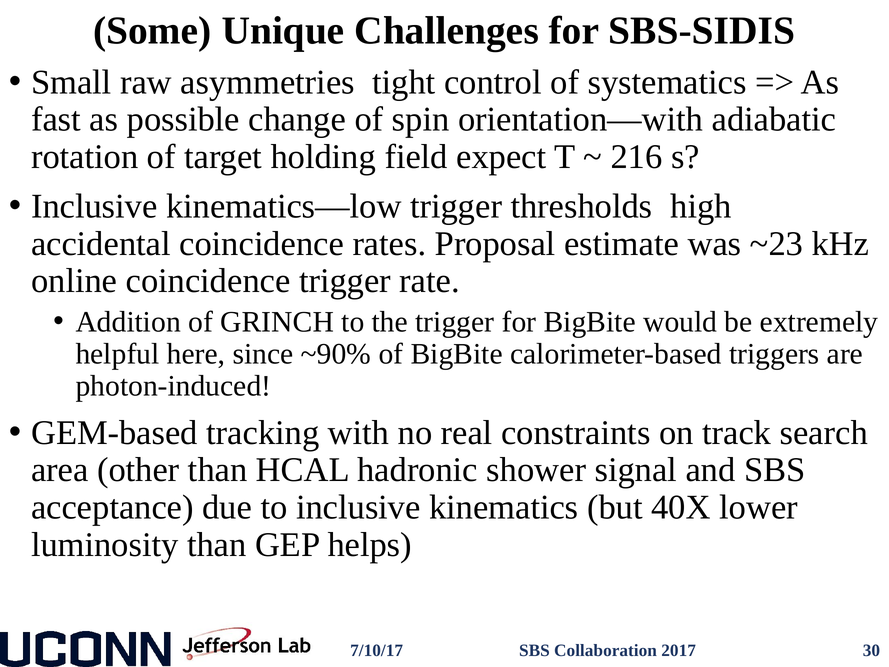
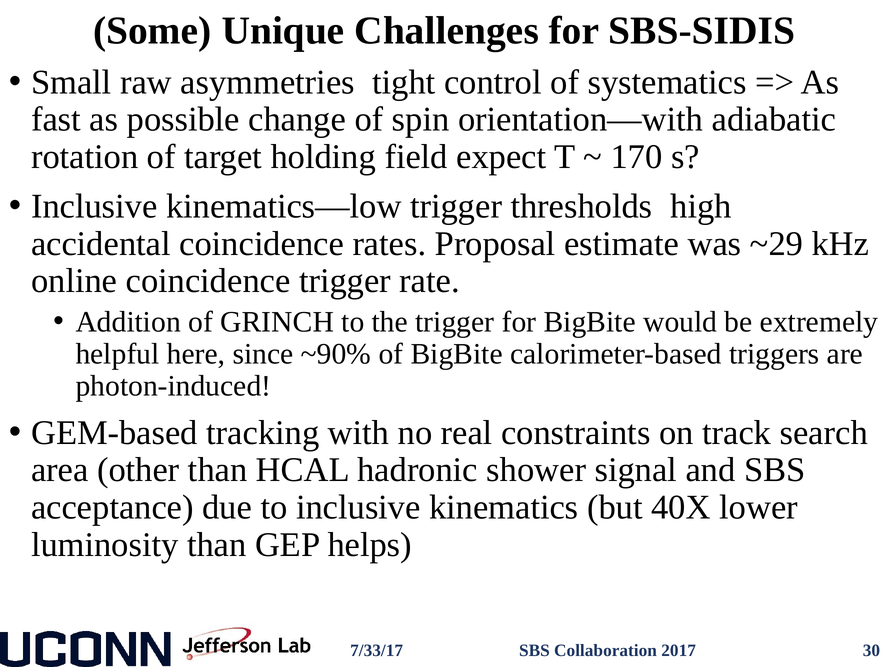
216: 216 -> 170
~23: ~23 -> ~29
7/10/17: 7/10/17 -> 7/33/17
